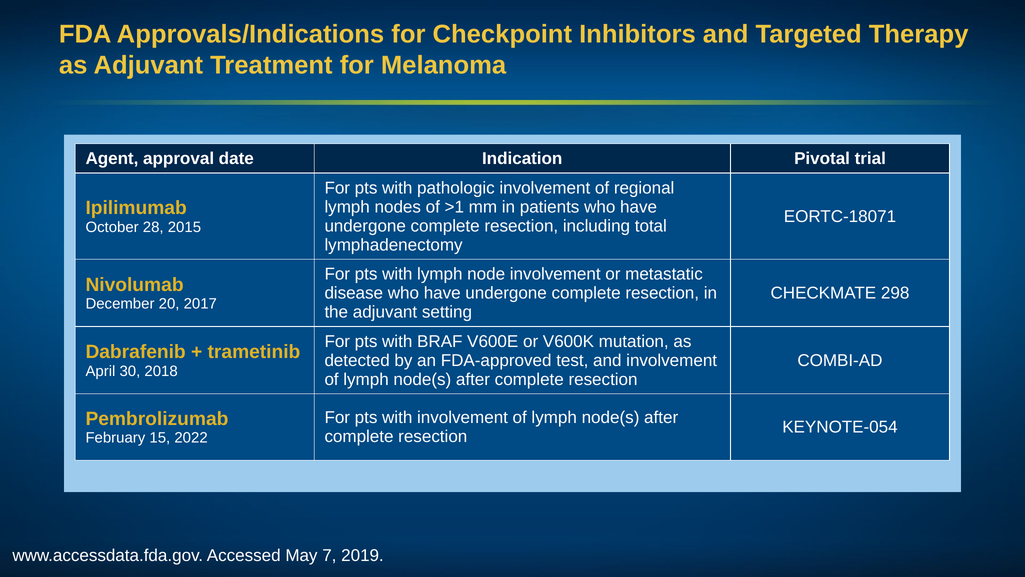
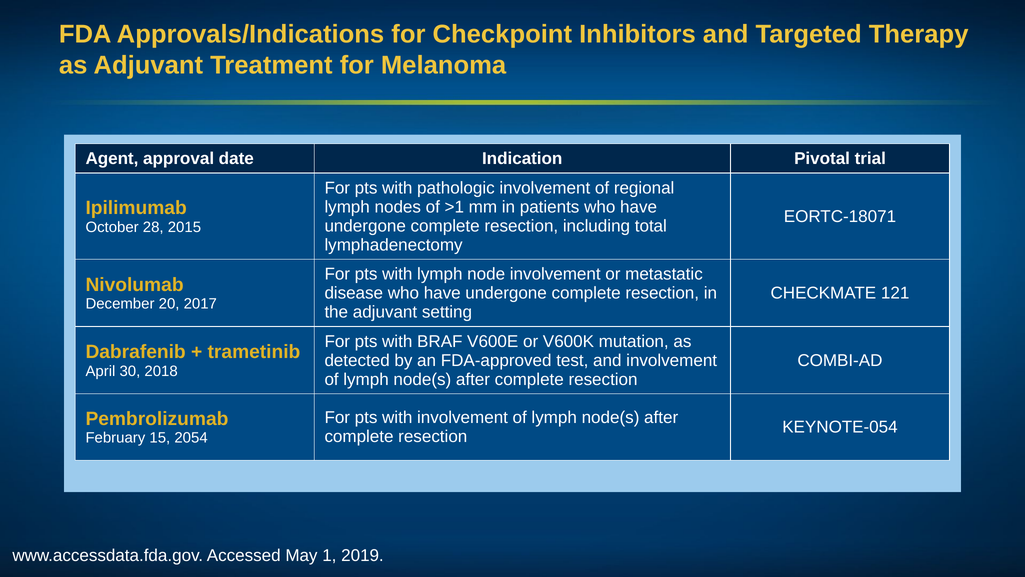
298: 298 -> 121
2022: 2022 -> 2054
7: 7 -> 1
